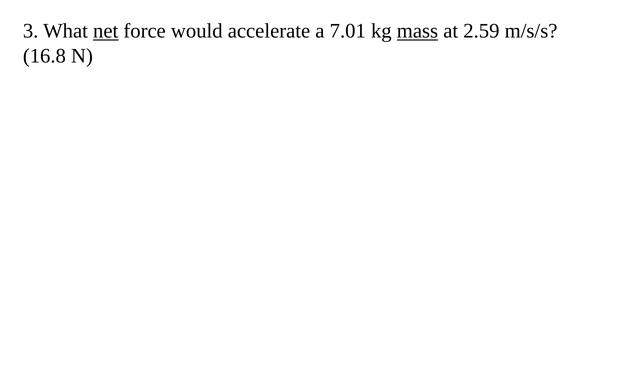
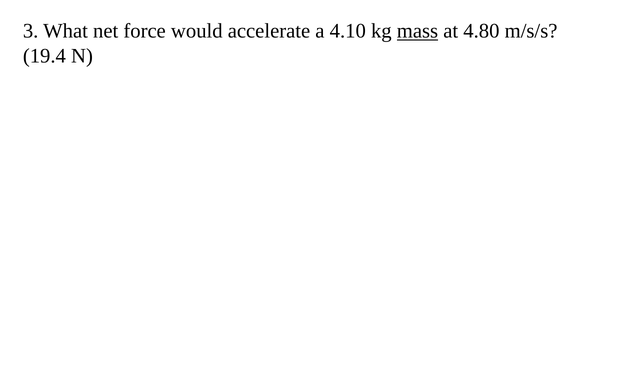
net underline: present -> none
7.01: 7.01 -> 4.10
2.59: 2.59 -> 4.80
16.8: 16.8 -> 19.4
